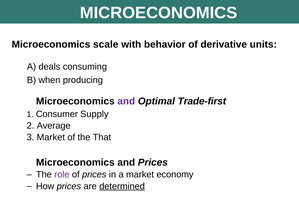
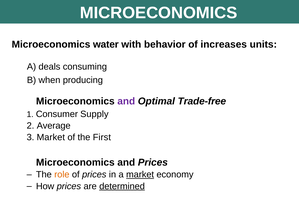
scale: scale -> water
derivative: derivative -> increases
Trade-first: Trade-first -> Trade-free
That: That -> First
role colour: purple -> orange
market at (140, 175) underline: none -> present
